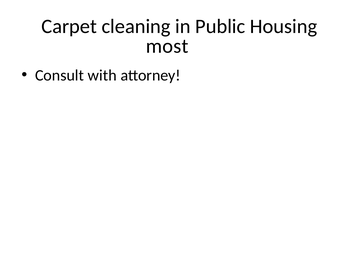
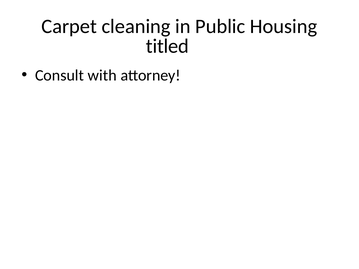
most: most -> titled
